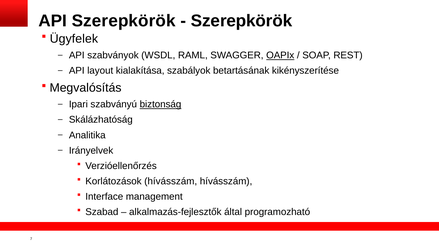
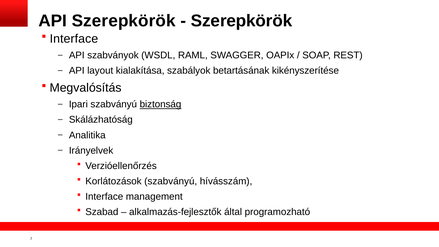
Ügyfelek at (74, 39): Ügyfelek -> Interface
OAPIx underline: present -> none
Korlátozások hívásszám: hívásszám -> szabványú
